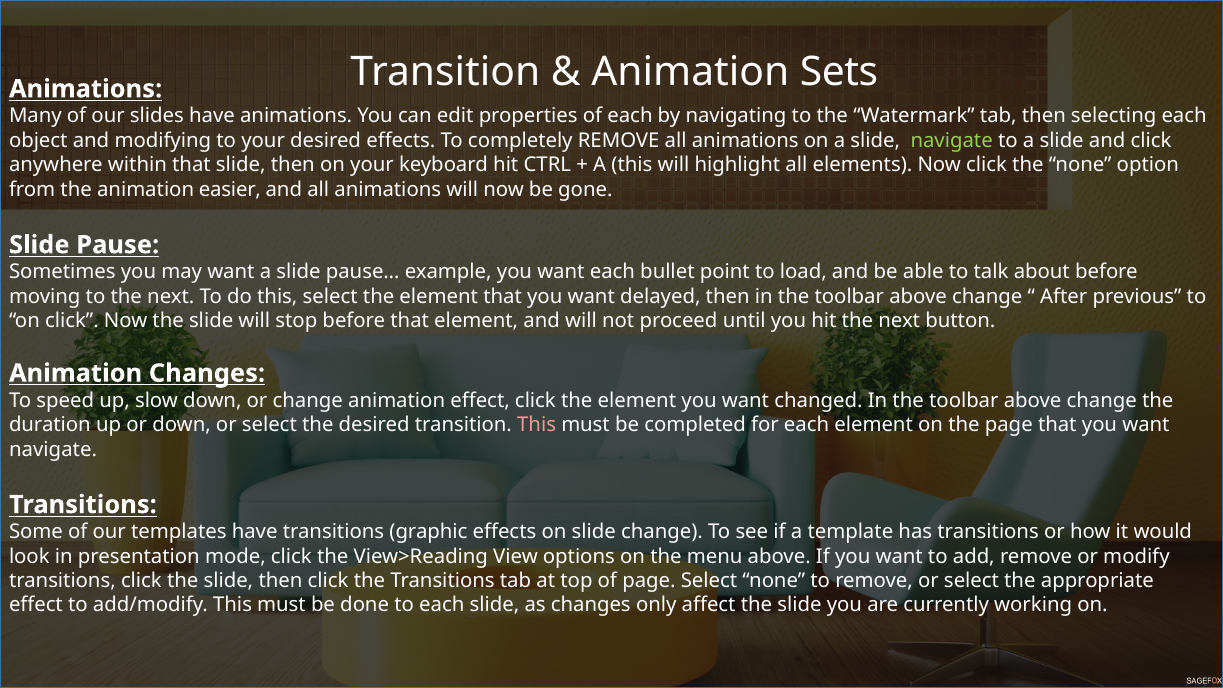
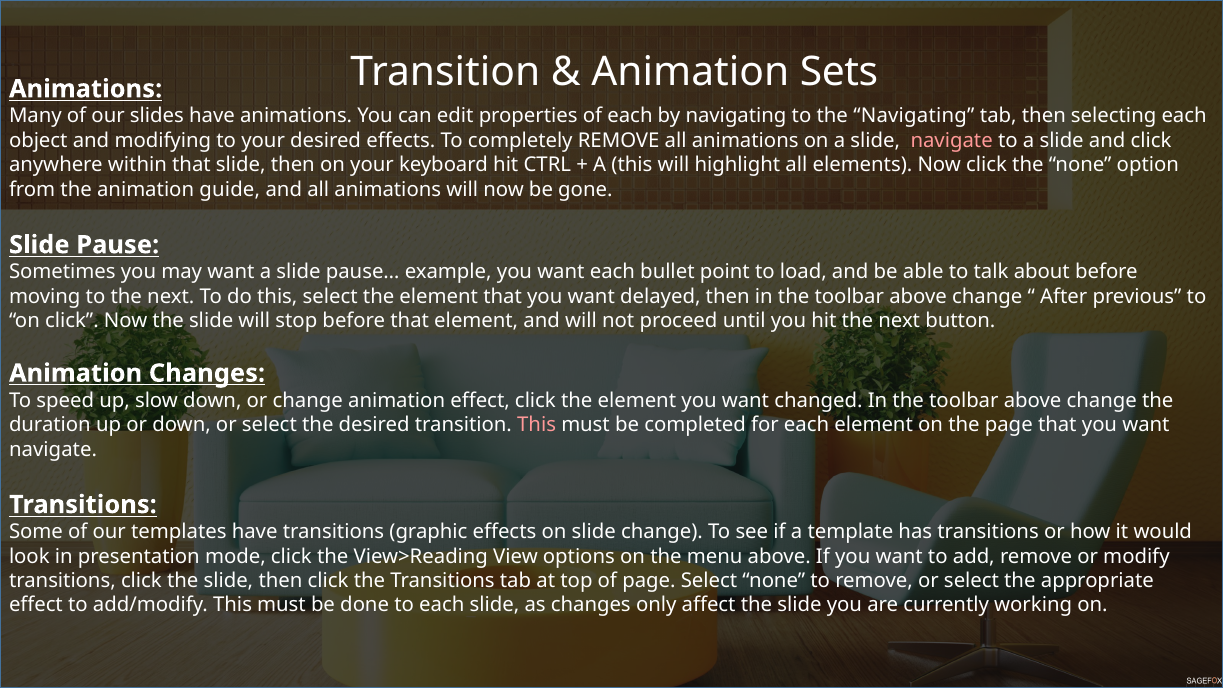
the Watermark: Watermark -> Navigating
navigate at (952, 141) colour: light green -> pink
easier: easier -> guide
